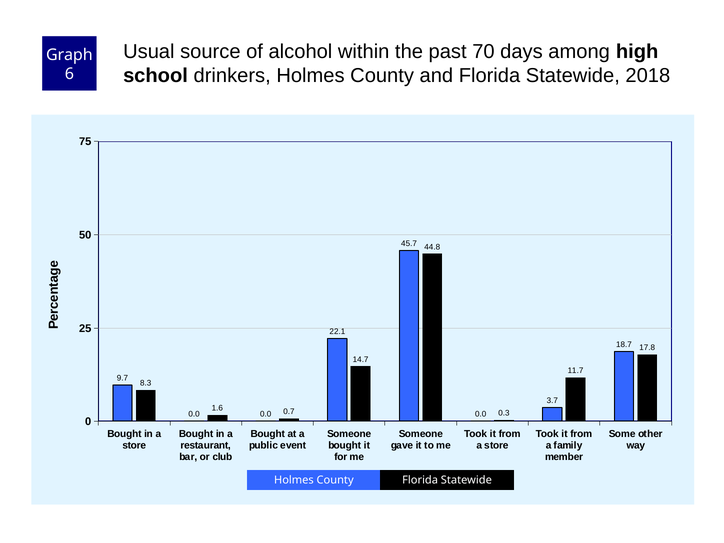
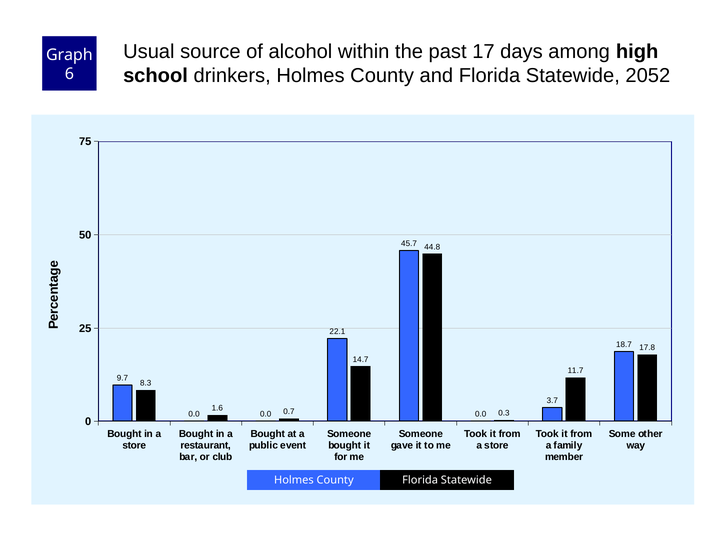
70: 70 -> 17
2018: 2018 -> 2052
